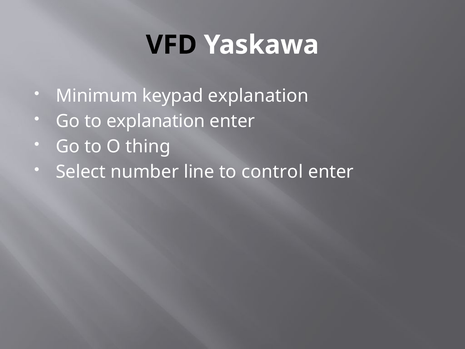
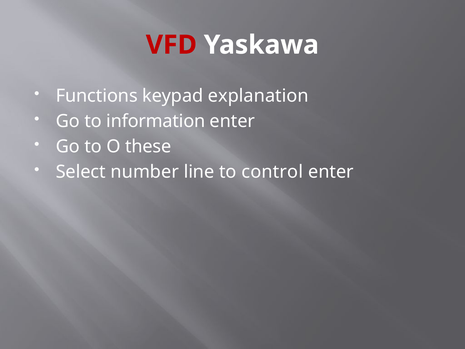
VFD colour: black -> red
Minimum: Minimum -> Functions
to explanation: explanation -> information
thing: thing -> these
